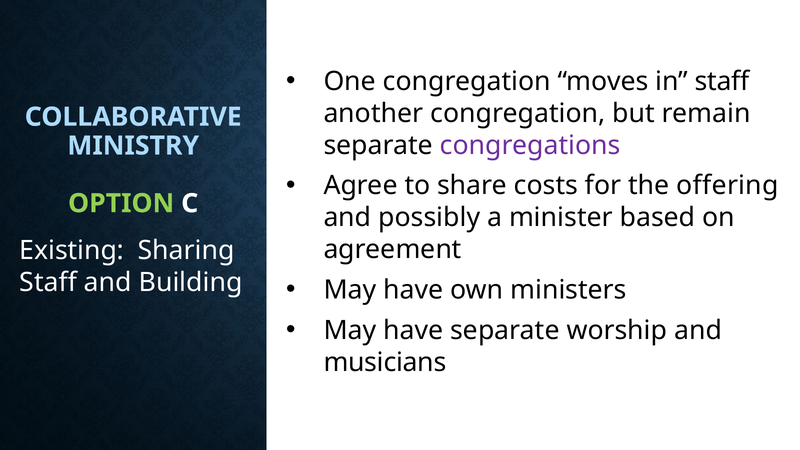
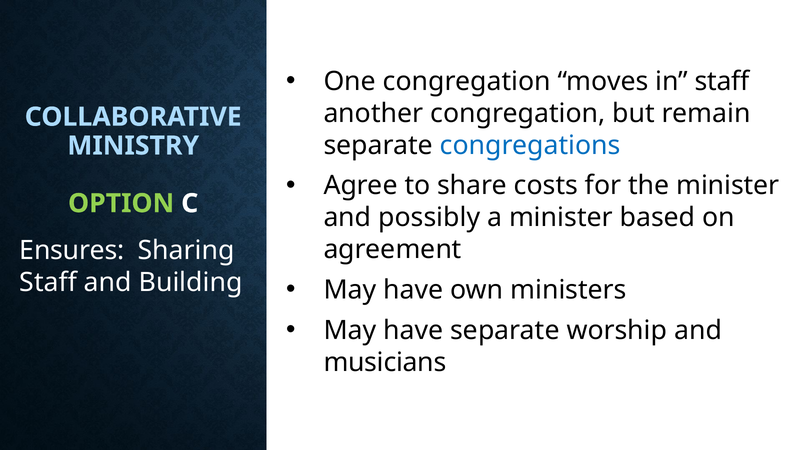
congregations colour: purple -> blue
the offering: offering -> minister
Existing: Existing -> Ensures
